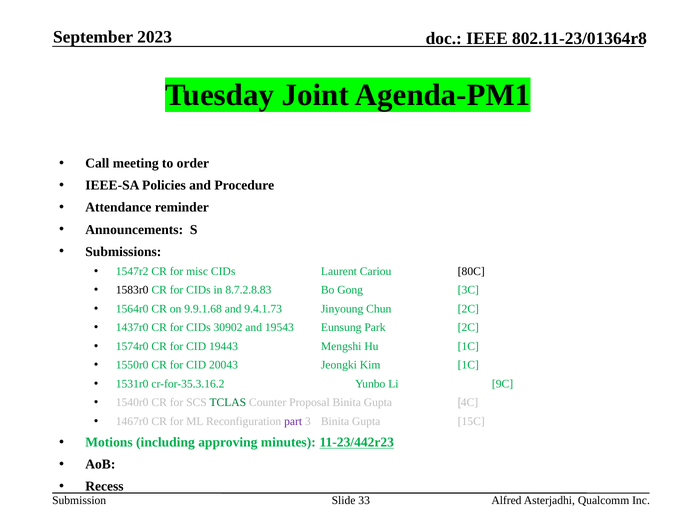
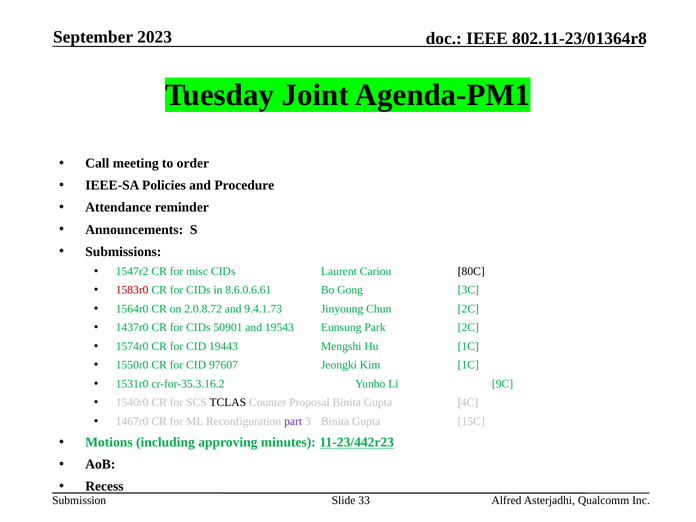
1583r0 colour: black -> red
8.7.2.8.83: 8.7.2.8.83 -> 8.6.0.6.61
9.9.1.68: 9.9.1.68 -> 2.0.8.72
30902: 30902 -> 50901
20043: 20043 -> 97607
TCLAS colour: green -> black
